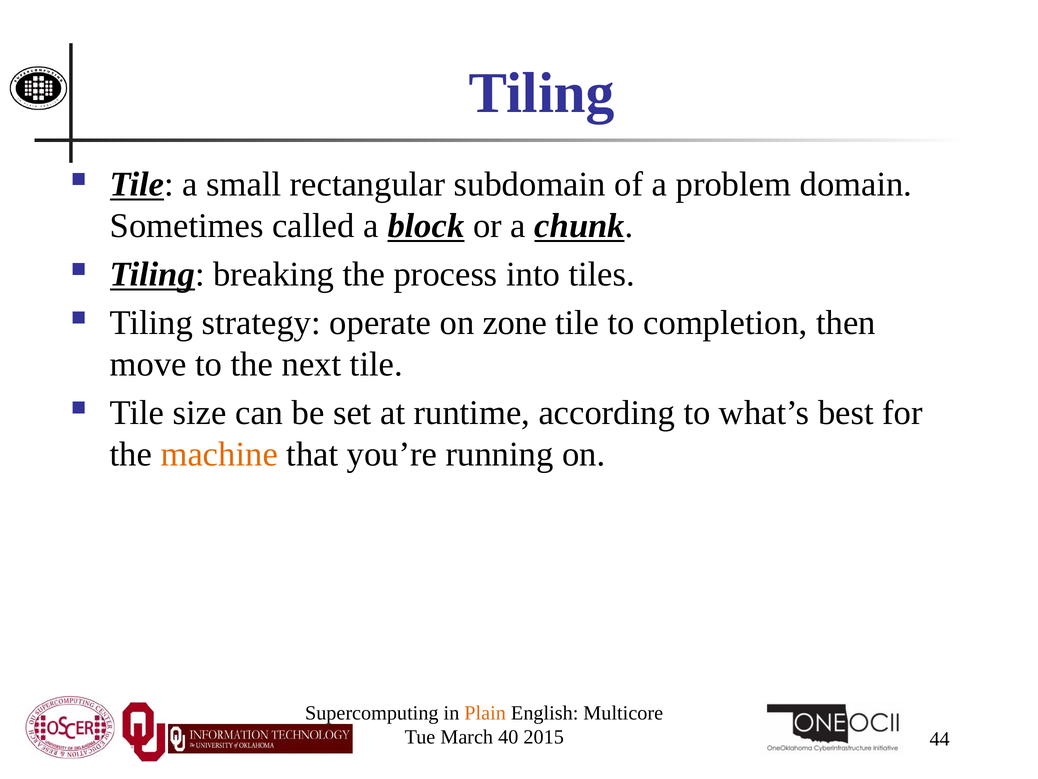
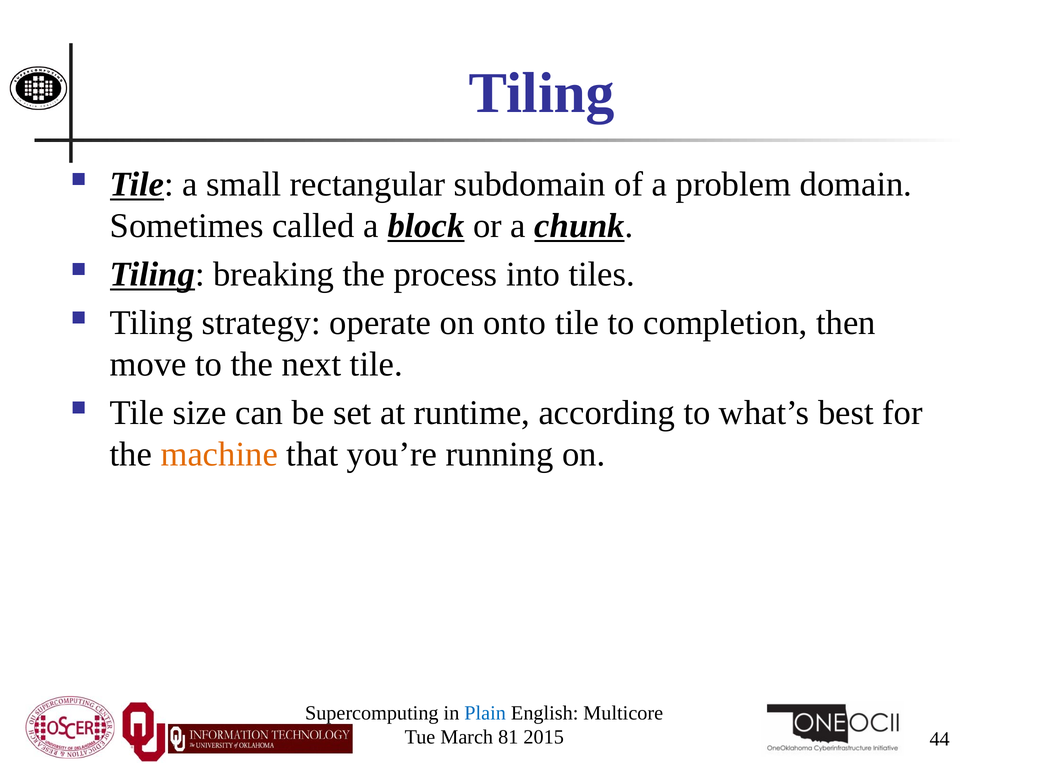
zone: zone -> onto
Plain colour: orange -> blue
40: 40 -> 81
